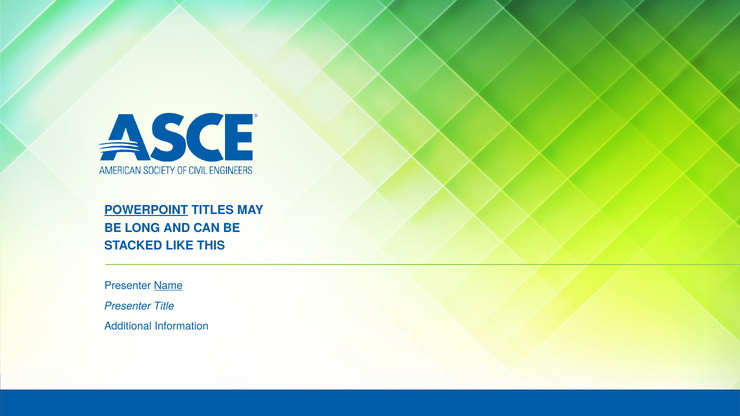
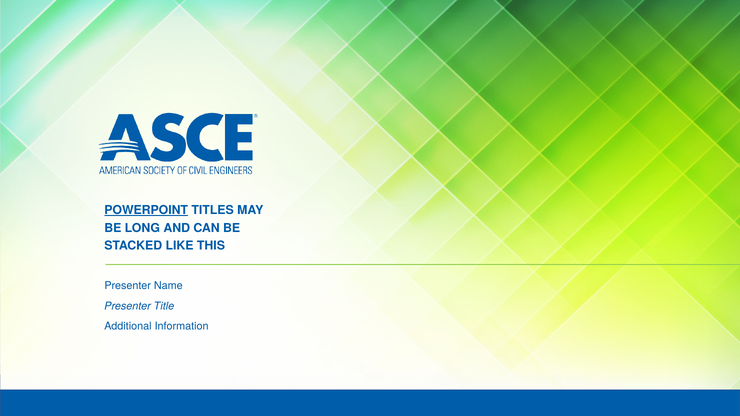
Name underline: present -> none
